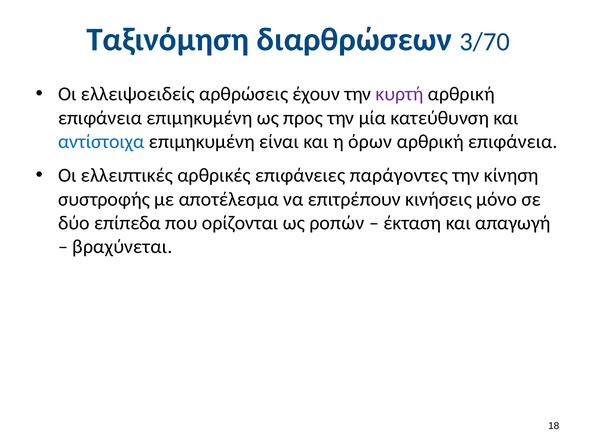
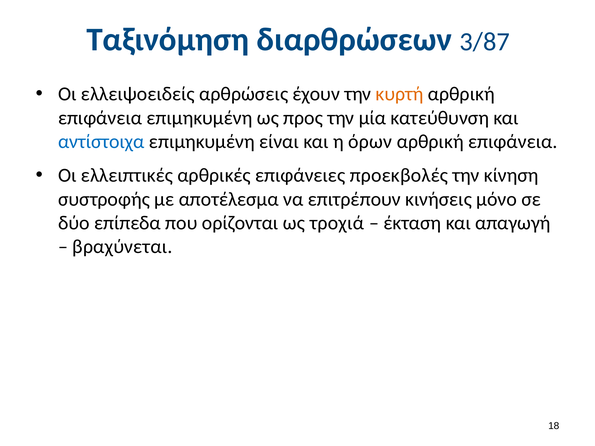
3/70: 3/70 -> 3/87
κυρτή colour: purple -> orange
παράγοντες: παράγοντες -> προεκβολές
ροπών: ροπών -> τροχιά
